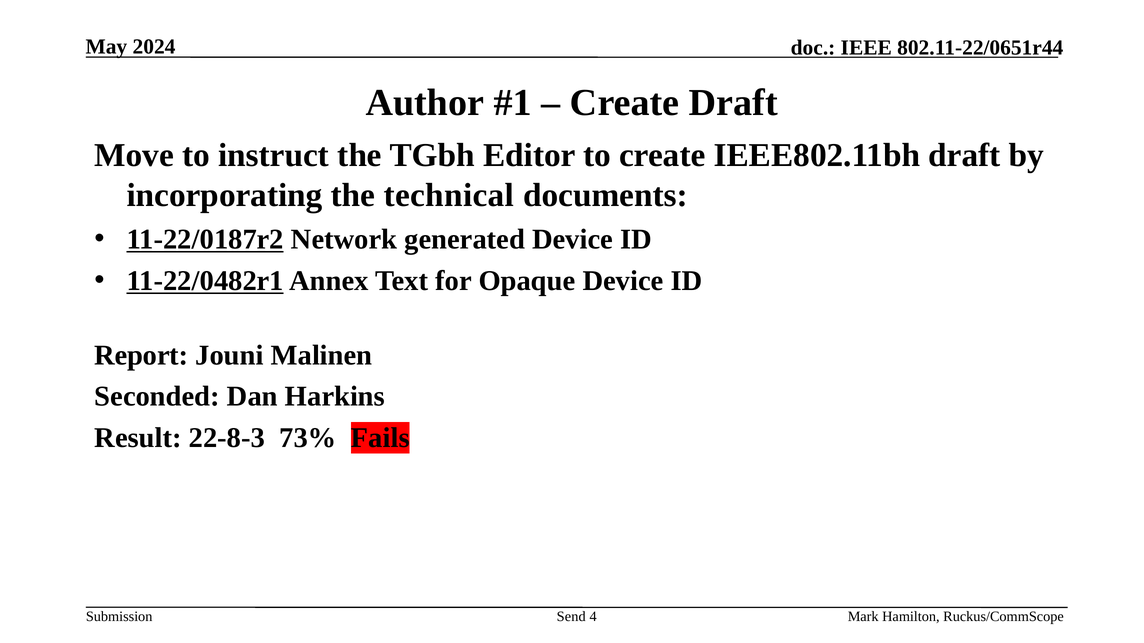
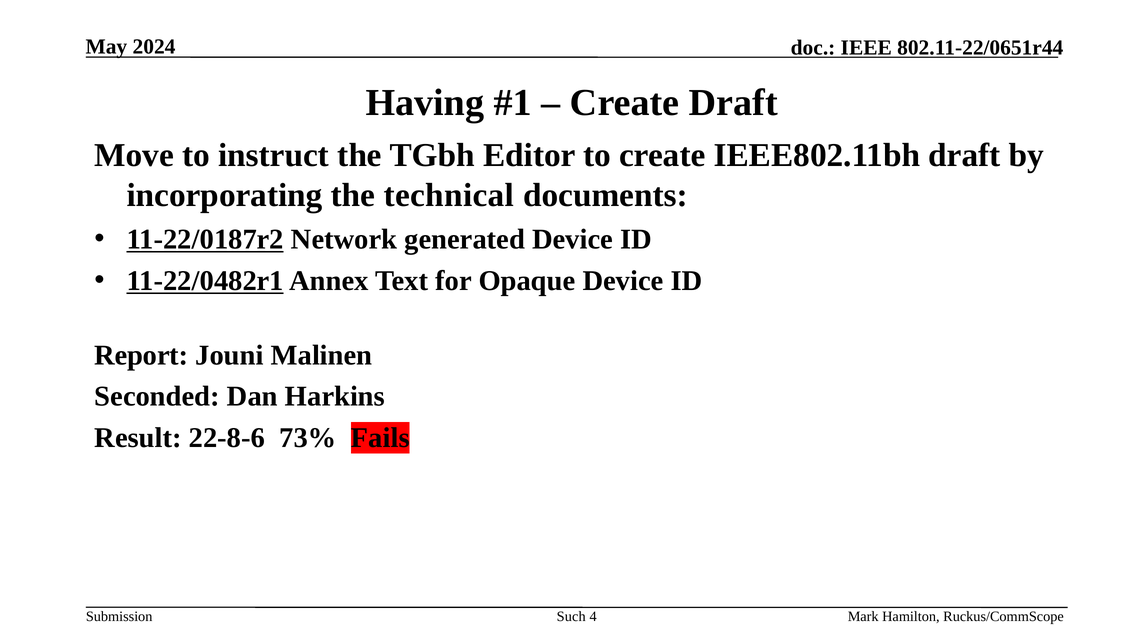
Author: Author -> Having
22-8-3: 22-8-3 -> 22-8-6
Send: Send -> Such
